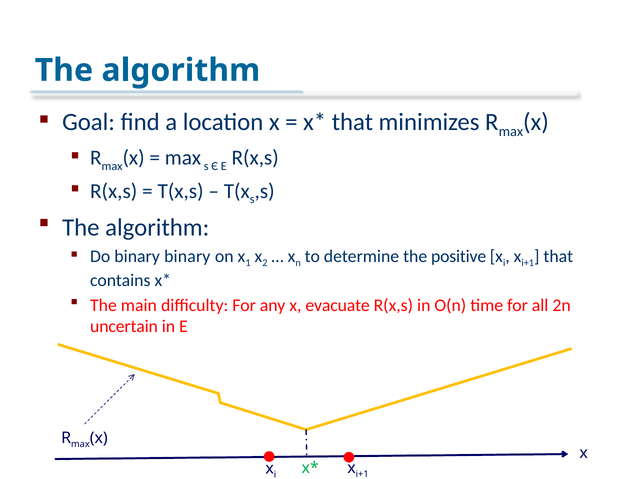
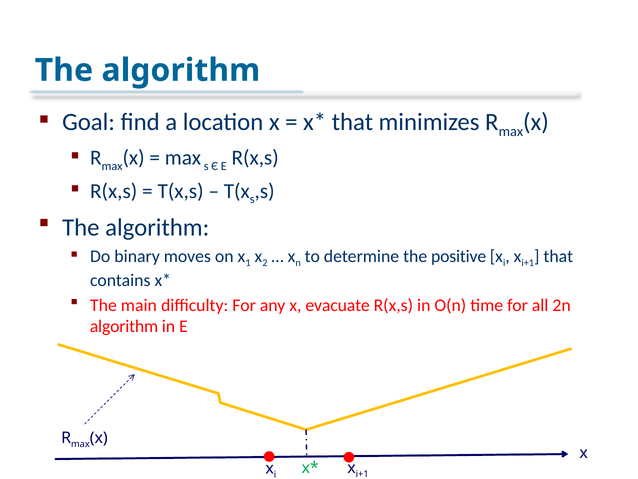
binary binary: binary -> moves
uncertain at (124, 326): uncertain -> algorithm
